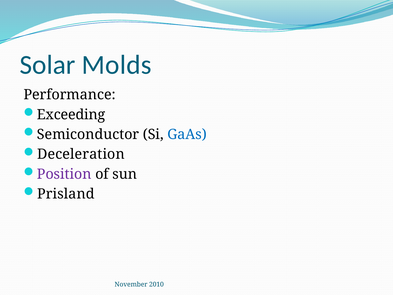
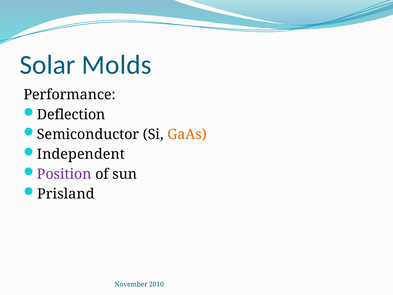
Exceeding: Exceeding -> Deflection
GaAs colour: blue -> orange
Deceleration: Deceleration -> Independent
